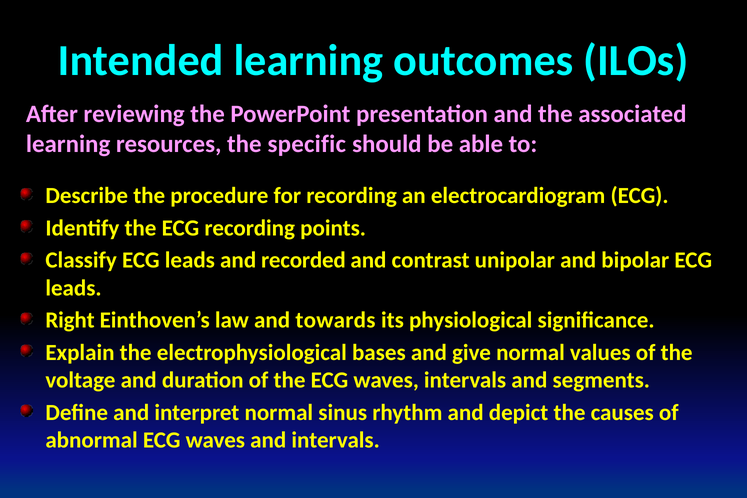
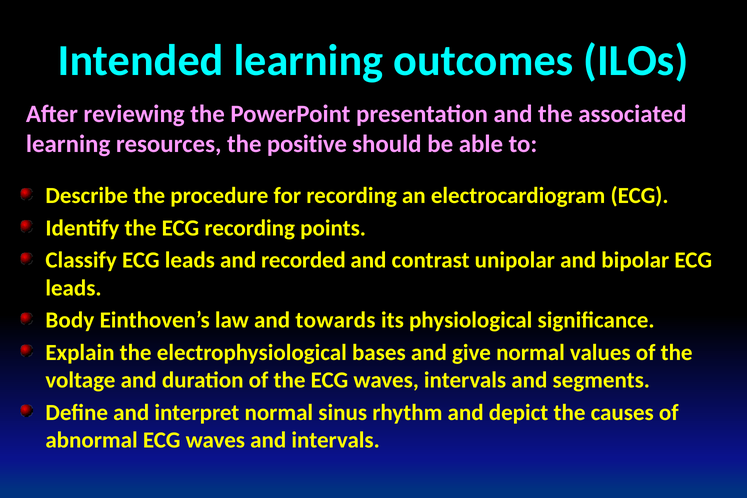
specific: specific -> positive
Right: Right -> Body
